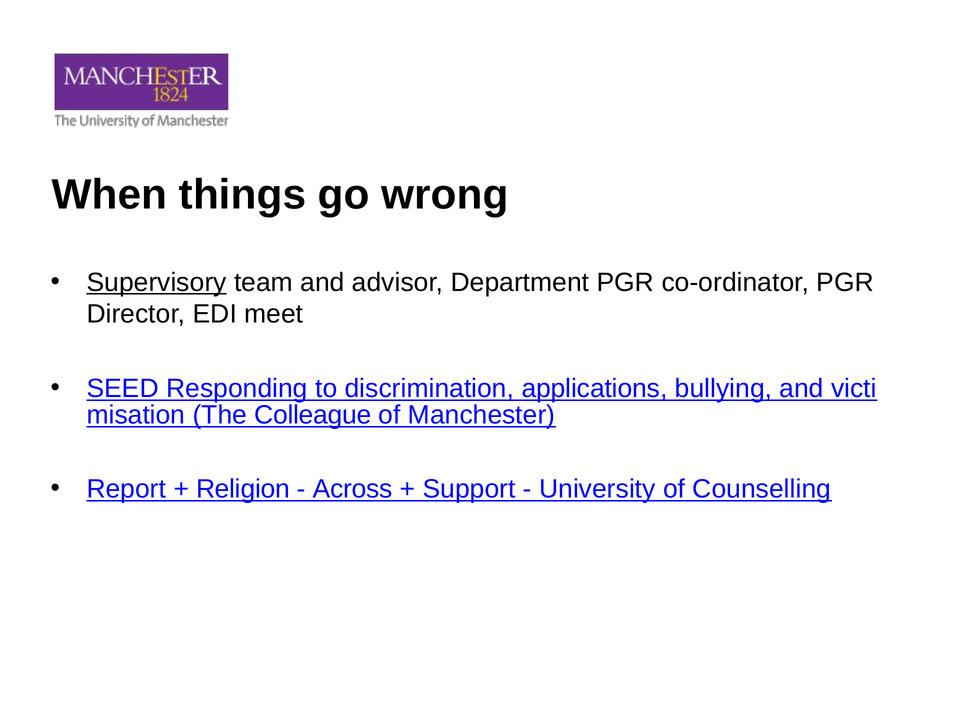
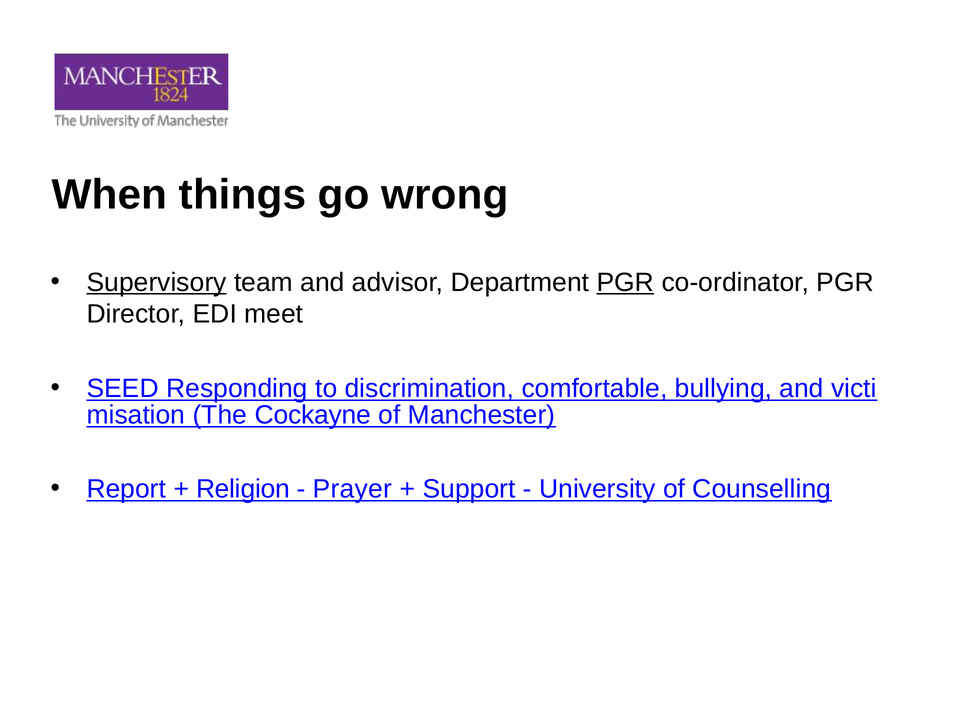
PGR at (625, 283) underline: none -> present
applications: applications -> comfortable
Colleague: Colleague -> Cockayne
Across: Across -> Prayer
